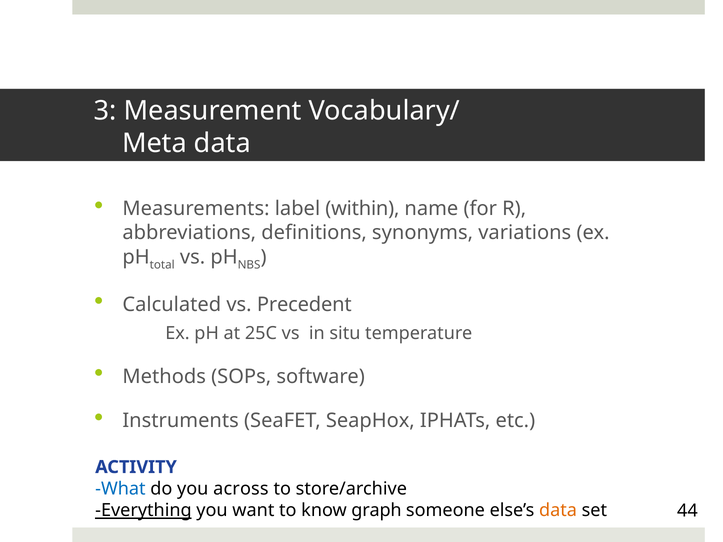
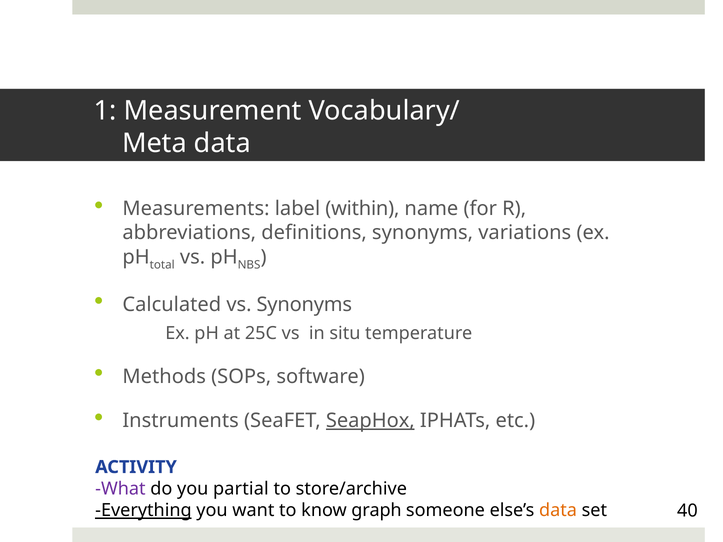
3: 3 -> 1
vs Precedent: Precedent -> Synonyms
SeapHox underline: none -> present
What colour: blue -> purple
across: across -> partial
44: 44 -> 40
